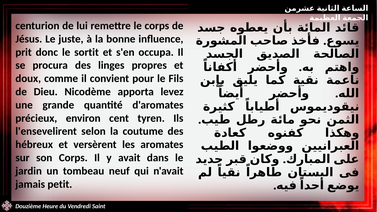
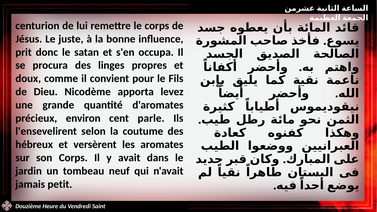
sortit: sortit -> satan
tyren: tyren -> parle
